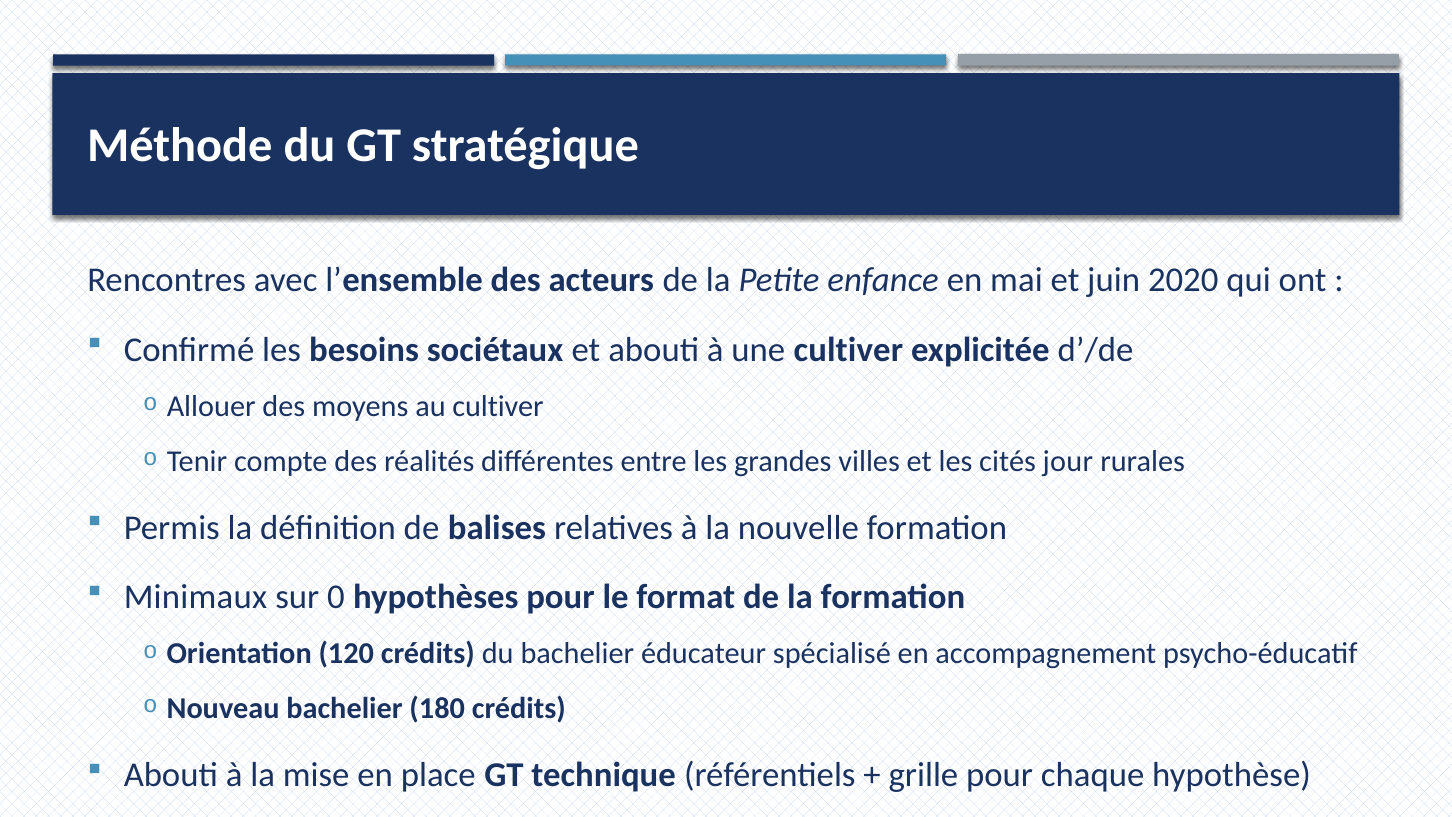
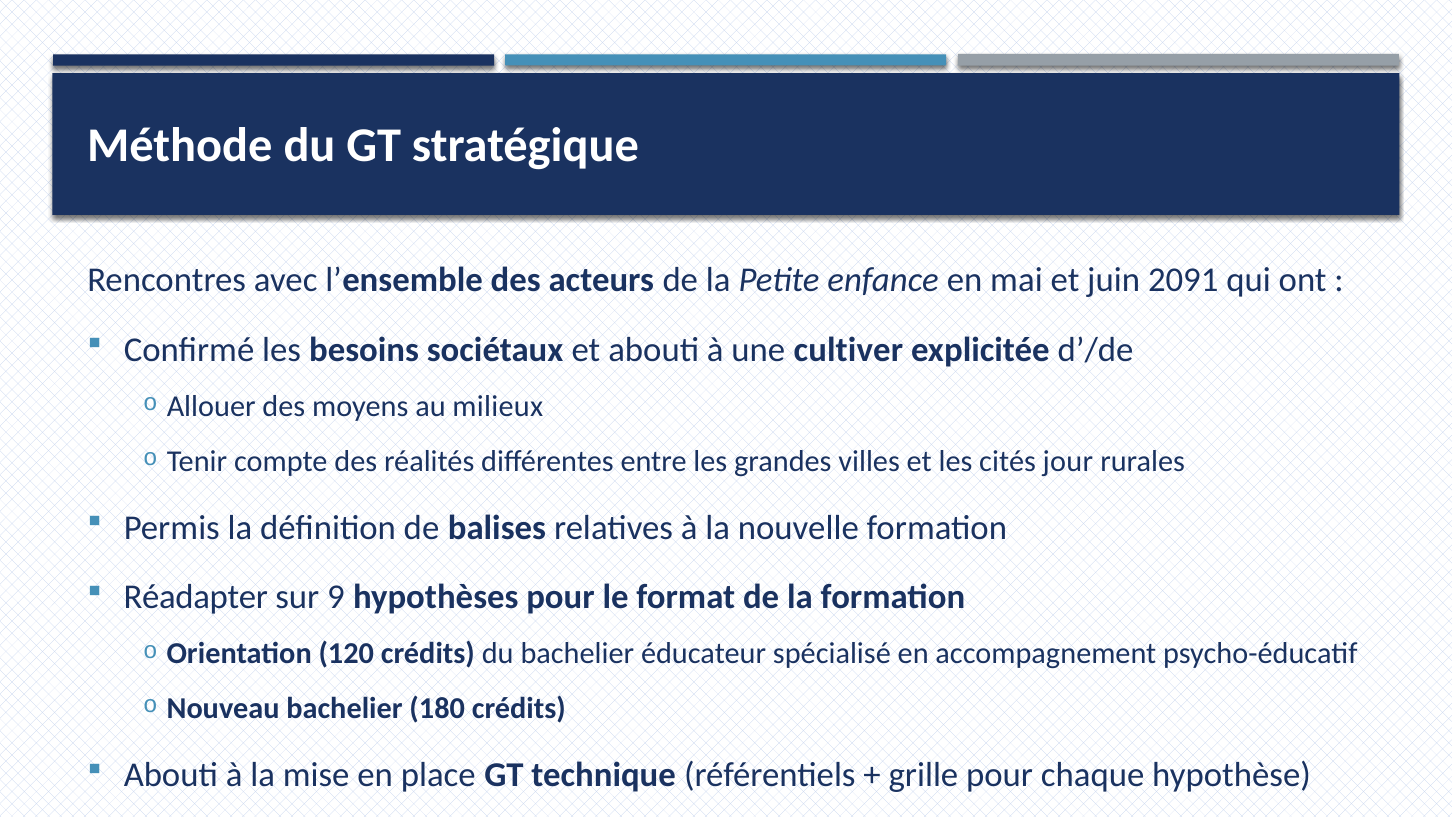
2020: 2020 -> 2091
au cultiver: cultiver -> milieux
Minimaux: Minimaux -> Réadapter
0: 0 -> 9
